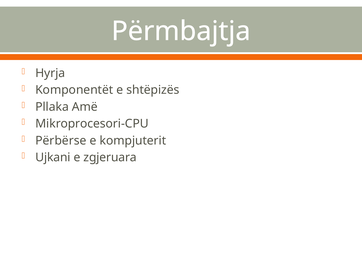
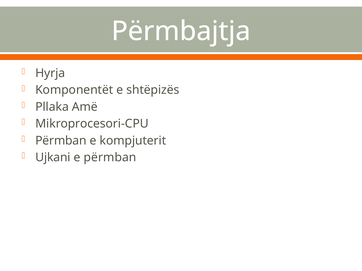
Përbërse at (61, 141): Përbërse -> Përmban
e zgjeruara: zgjeruara -> përmban
